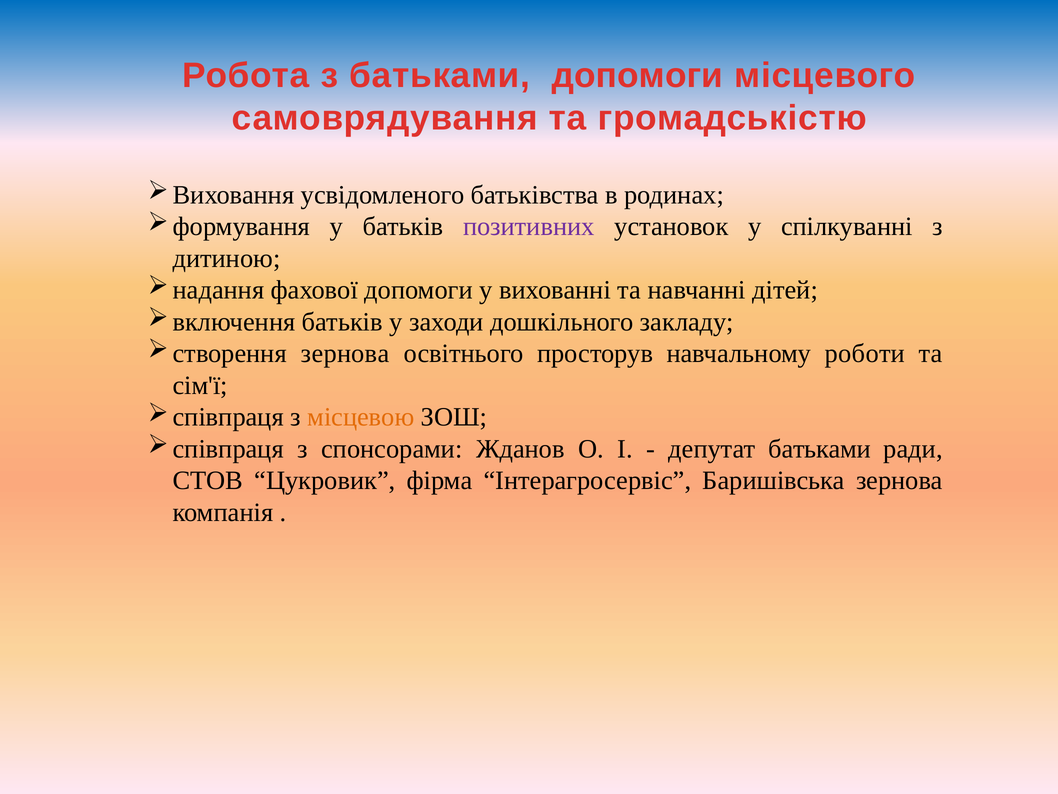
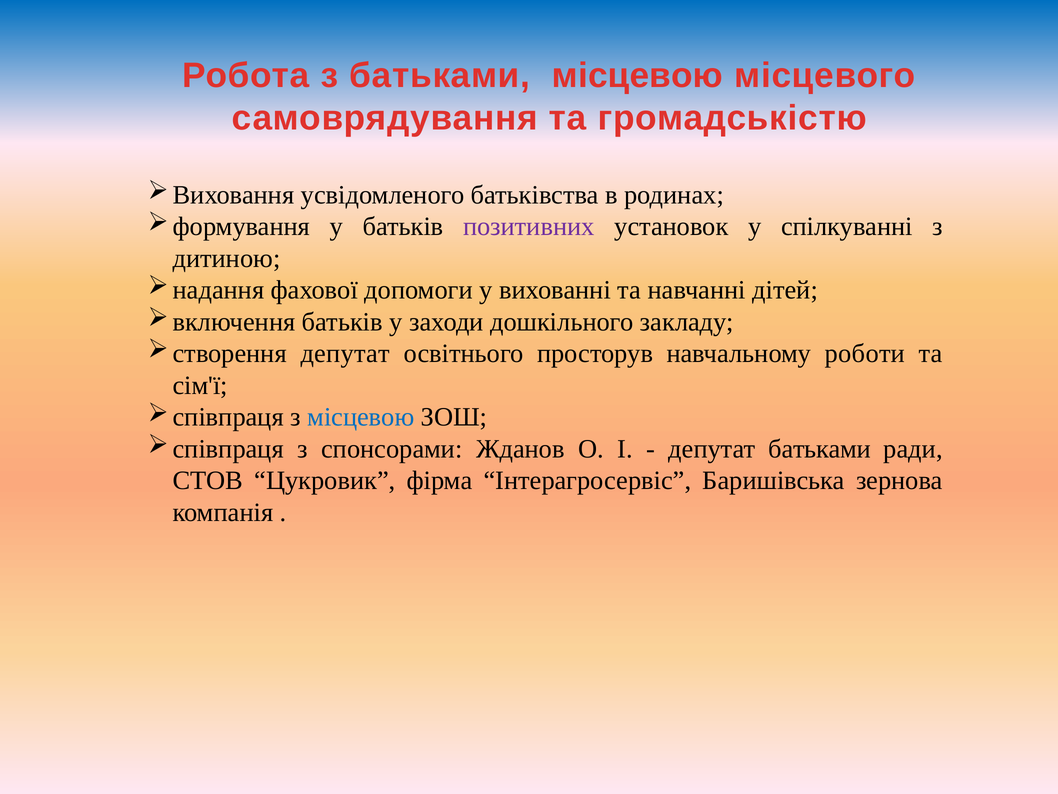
батьками допомоги: допомоги -> місцевою
зернова at (345, 353): зернова -> депутат
місцевою at (361, 417) colour: orange -> blue
